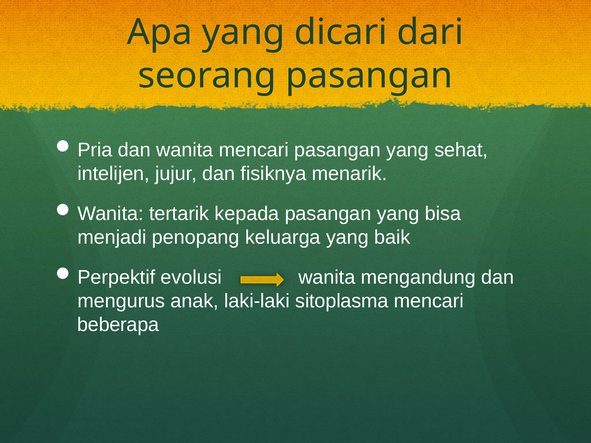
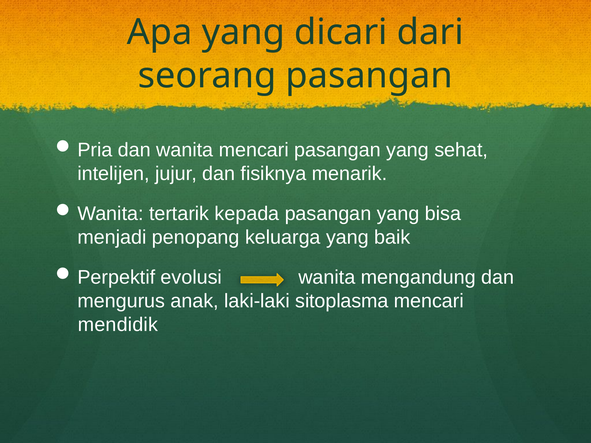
beberapa: beberapa -> mendidik
